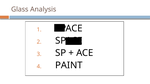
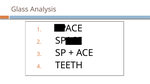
PAINT: PAINT -> TEETH
